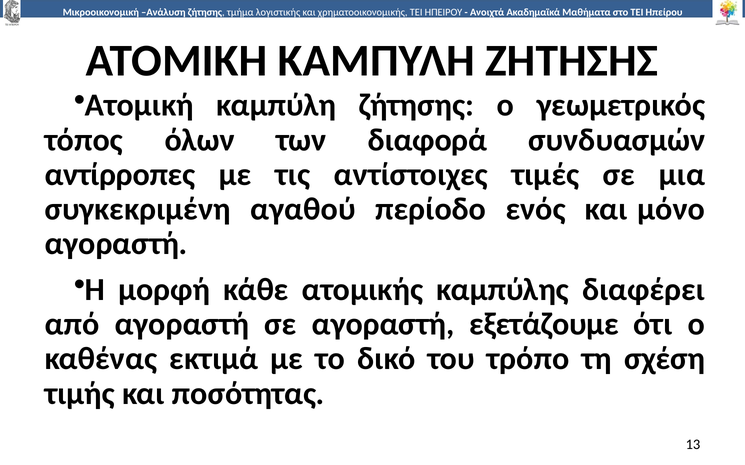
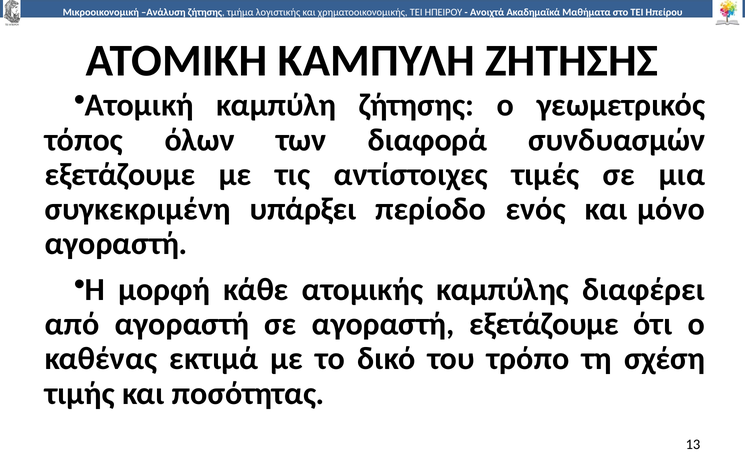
αντίρροπες at (120, 175): αντίρροπες -> εξετάζουµε
αγαθού: αγαθού -> υπάρξει
